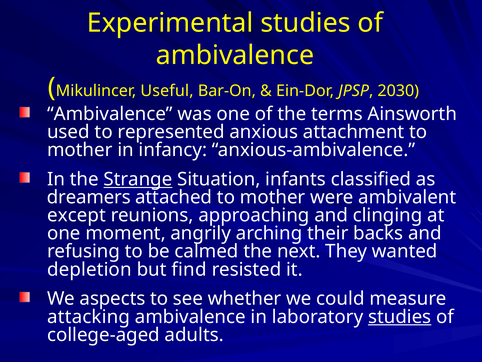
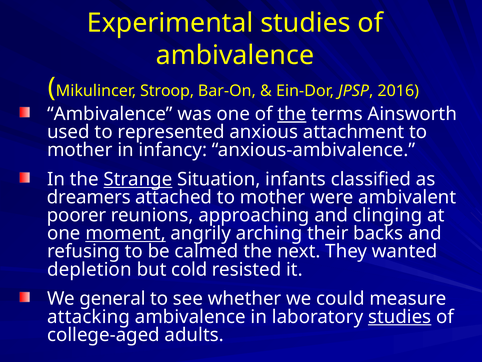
Useful: Useful -> Stroop
2030: 2030 -> 2016
the at (292, 114) underline: none -> present
except: except -> poorer
moment underline: none -> present
find: find -> cold
aspects: aspects -> general
